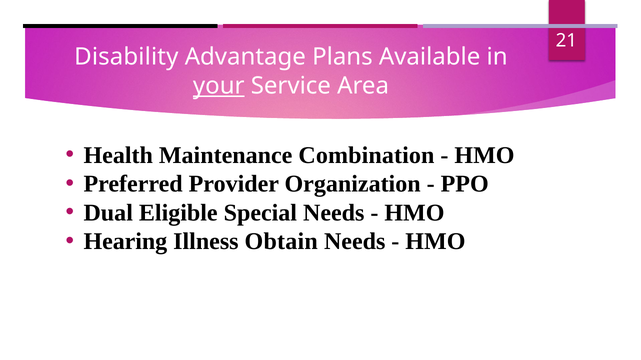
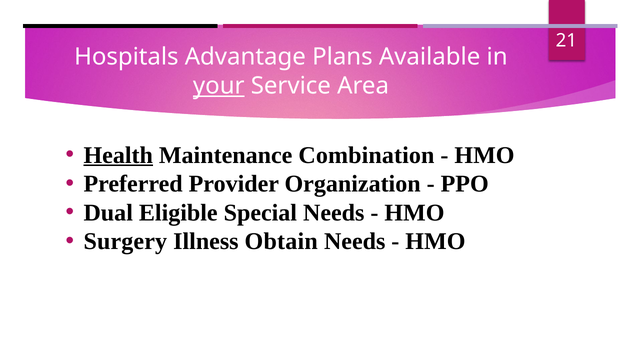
Disability: Disability -> Hospitals
Health underline: none -> present
Hearing: Hearing -> Surgery
